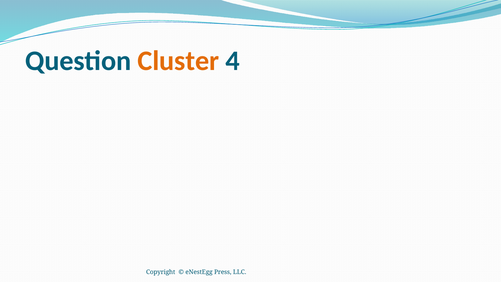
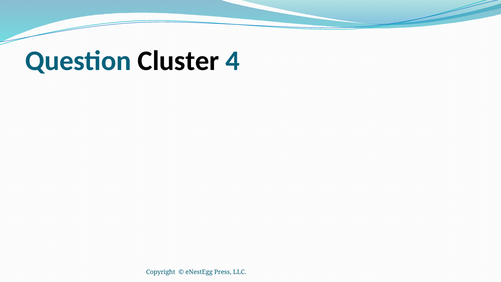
Cluster colour: orange -> black
